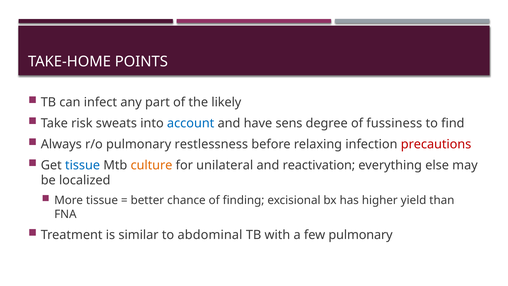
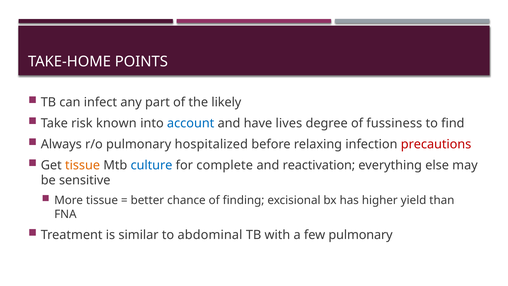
sweats: sweats -> known
sens: sens -> lives
restlessness: restlessness -> hospitalized
tissue at (83, 165) colour: blue -> orange
culture colour: orange -> blue
unilateral: unilateral -> complete
localized: localized -> sensitive
